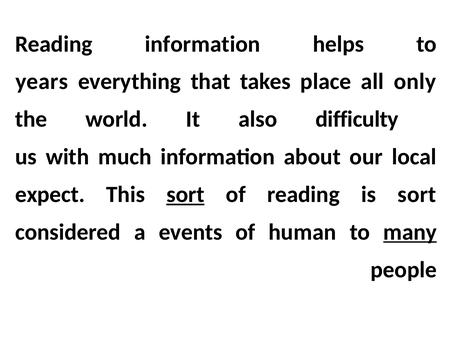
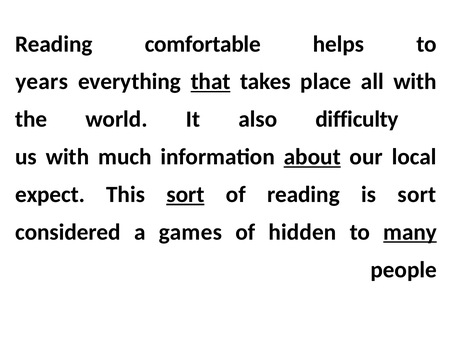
Reading information: information -> comfortable
that underline: none -> present
all only: only -> with
about underline: none -> present
events: events -> games
human: human -> hidden
